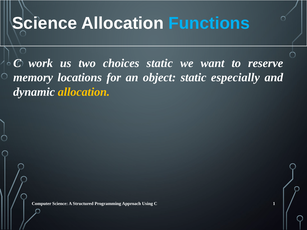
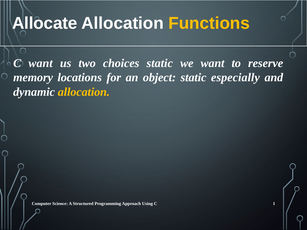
Science at (45, 23): Science -> Allocate
Functions colour: light blue -> yellow
C work: work -> want
